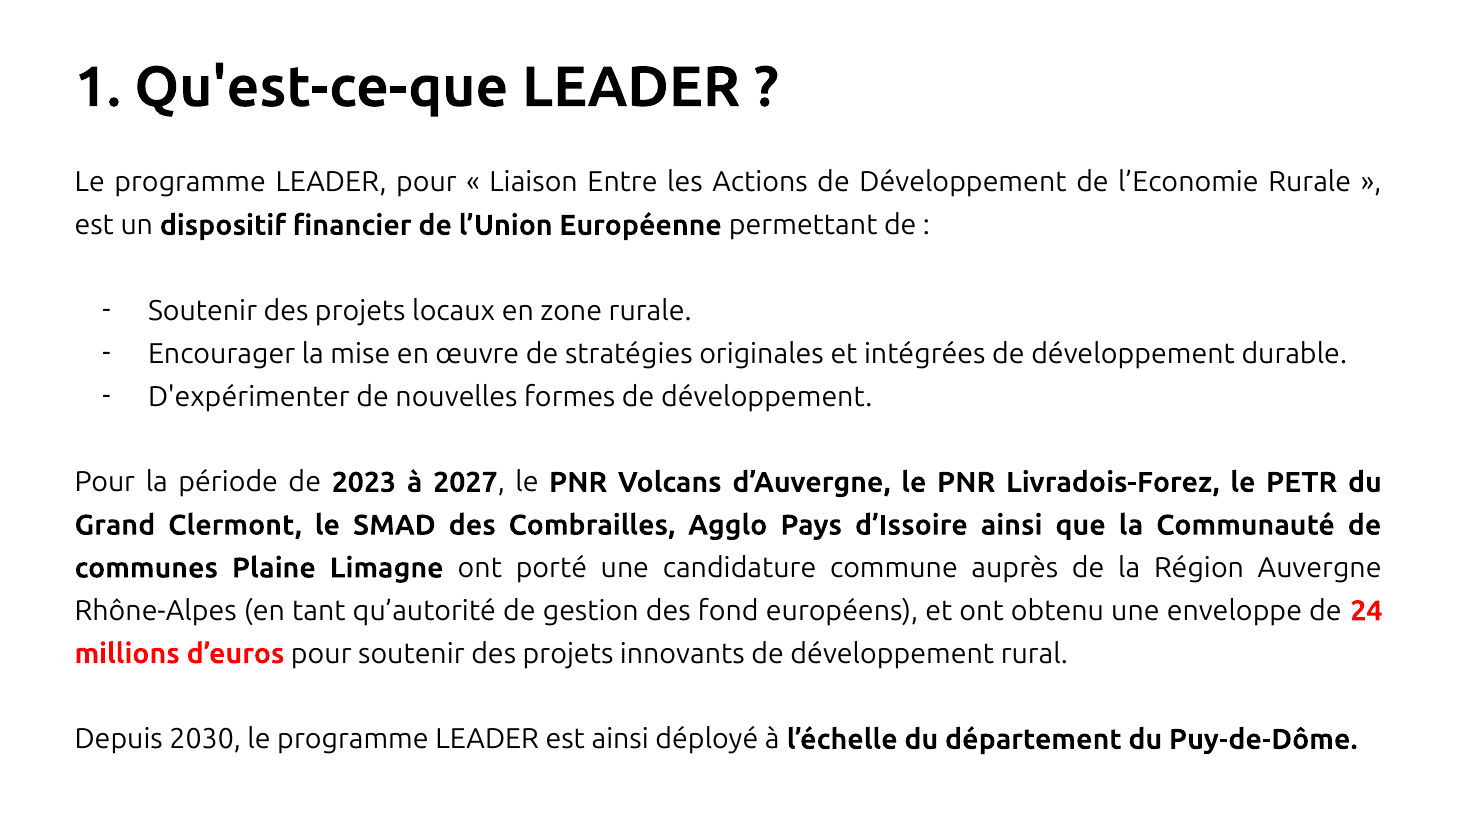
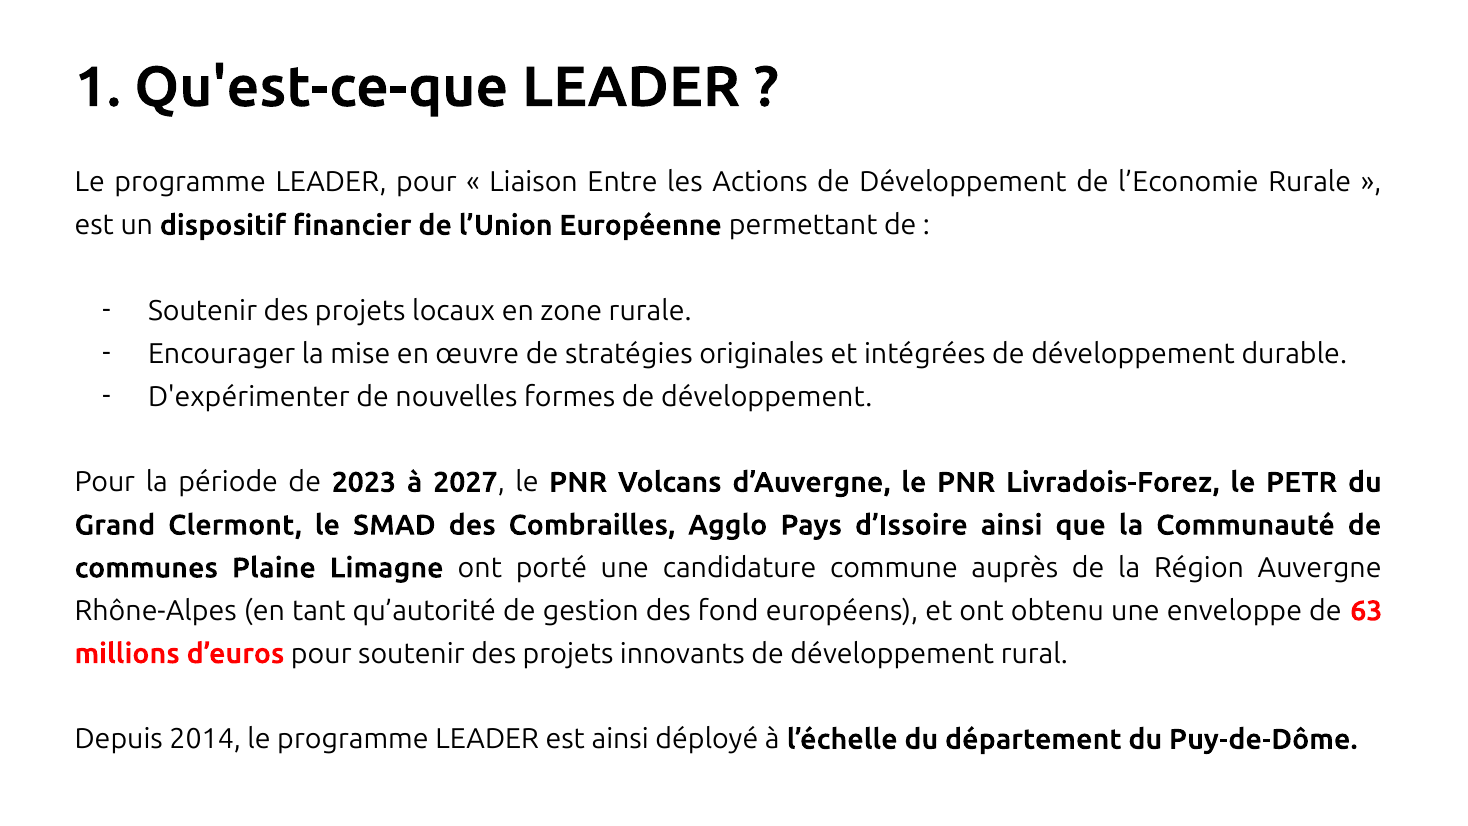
24: 24 -> 63
2030: 2030 -> 2014
